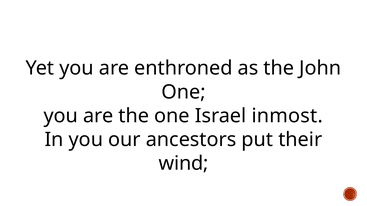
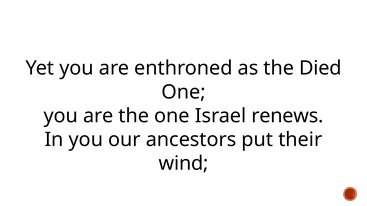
John: John -> Died
inmost: inmost -> renews
